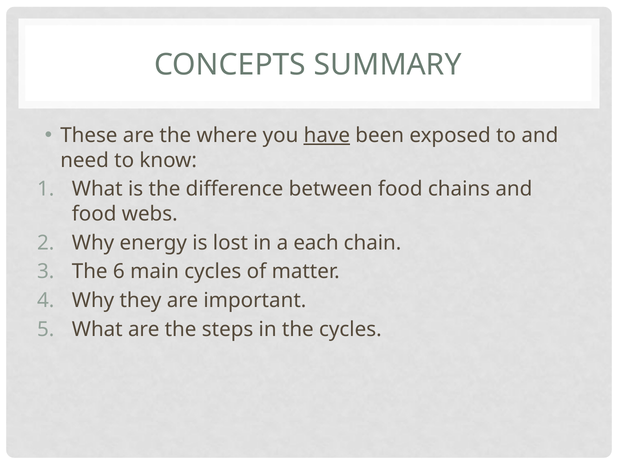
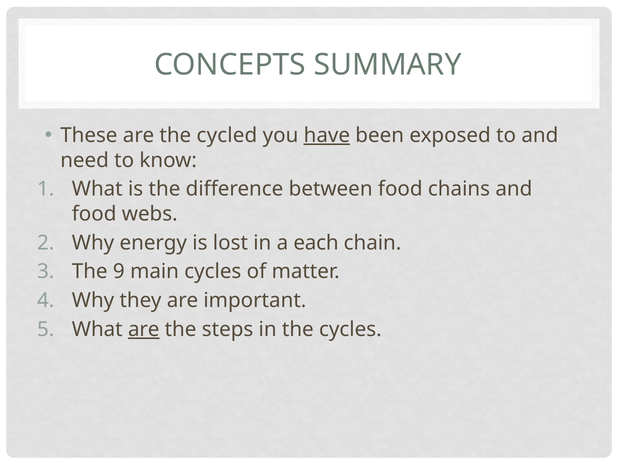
where: where -> cycled
6: 6 -> 9
are at (144, 329) underline: none -> present
